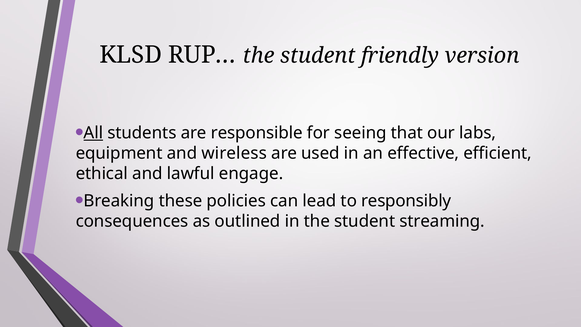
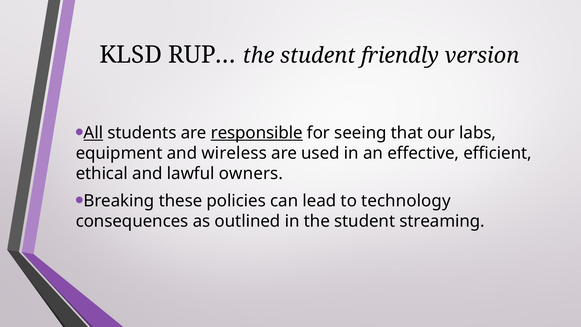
responsible underline: none -> present
engage: engage -> owners
responsibly: responsibly -> technology
